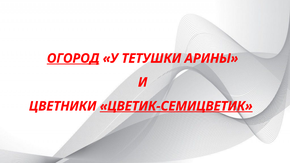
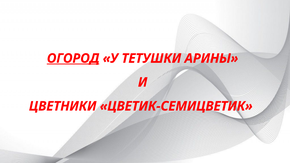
ЦВЕТИК-СЕМИЦВЕТИК underline: present -> none
